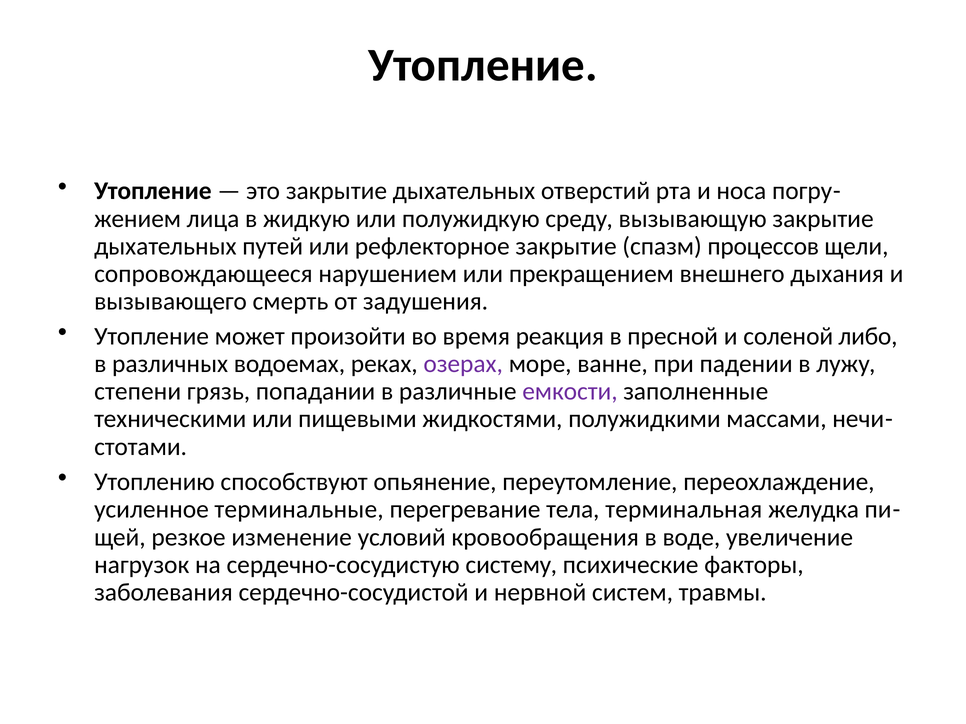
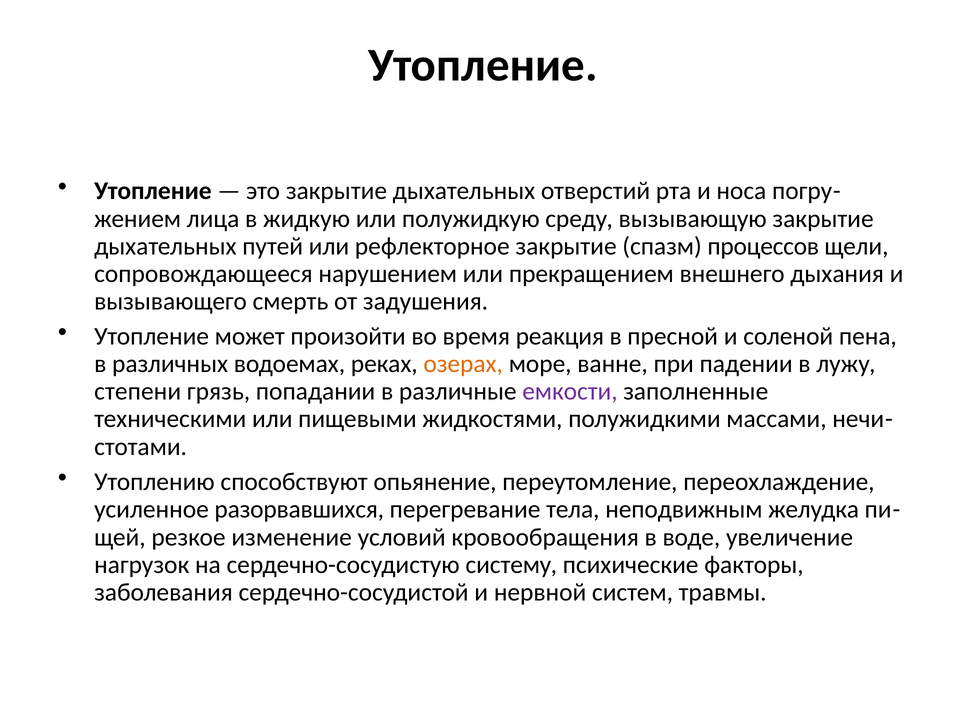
либо: либо -> пена
озерах colour: purple -> orange
терминальные: терминальные -> разорвавшихся
терминальная: терминальная -> неподвижным
